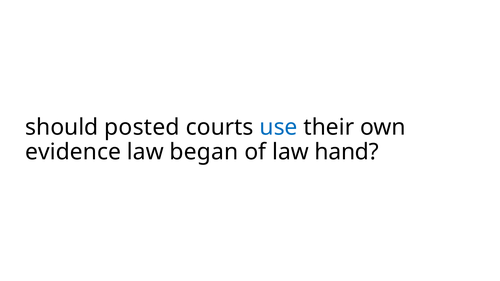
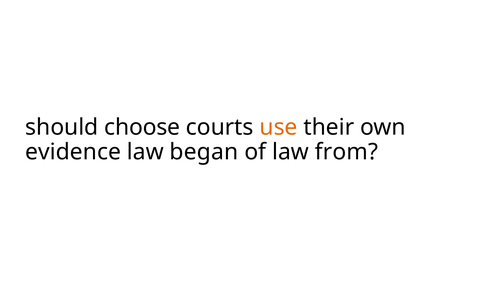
posted: posted -> choose
use colour: blue -> orange
hand: hand -> from
